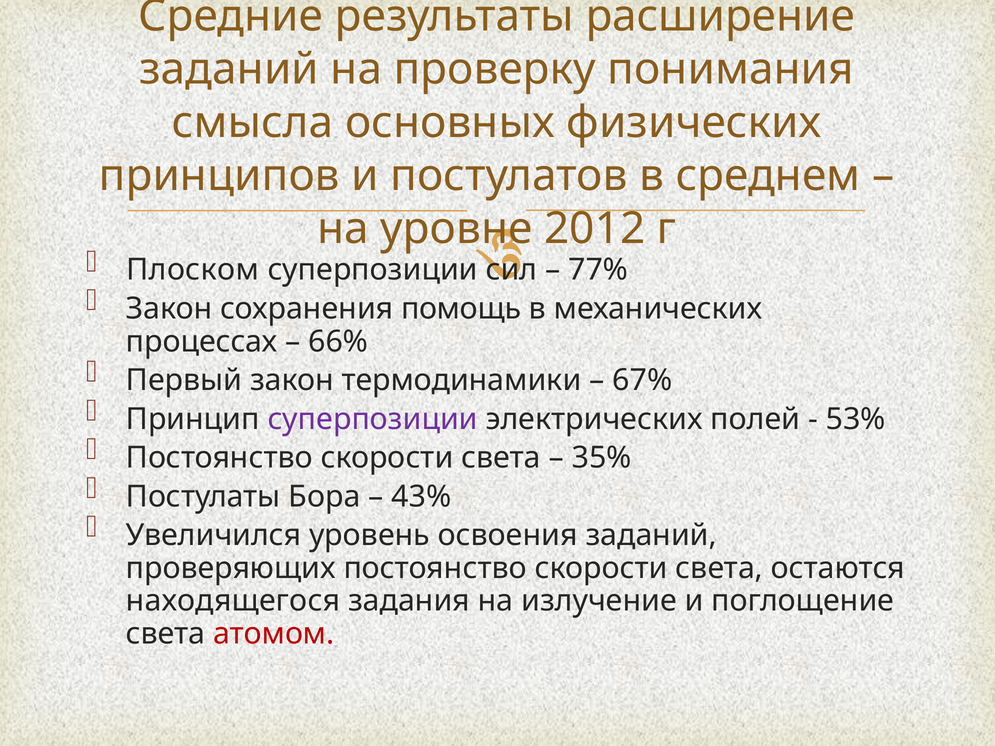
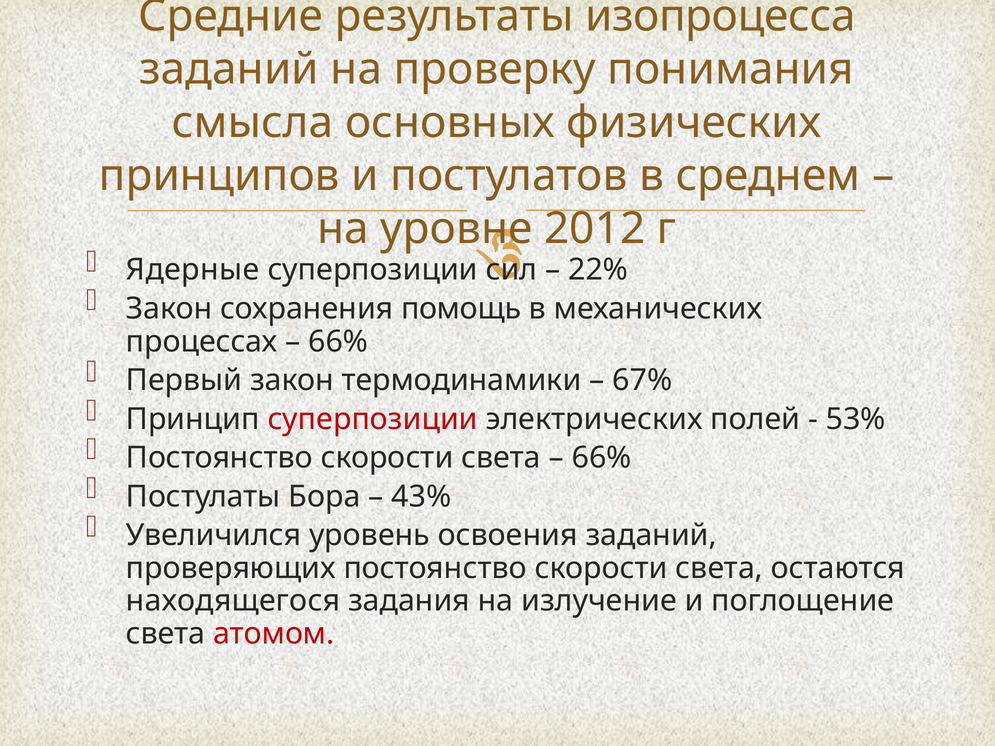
расширение: расширение -> изопроцесса
Плоском: Плоском -> Ядерные
77%: 77% -> 22%
суперпозиции at (373, 419) colour: purple -> red
35% at (602, 458): 35% -> 66%
